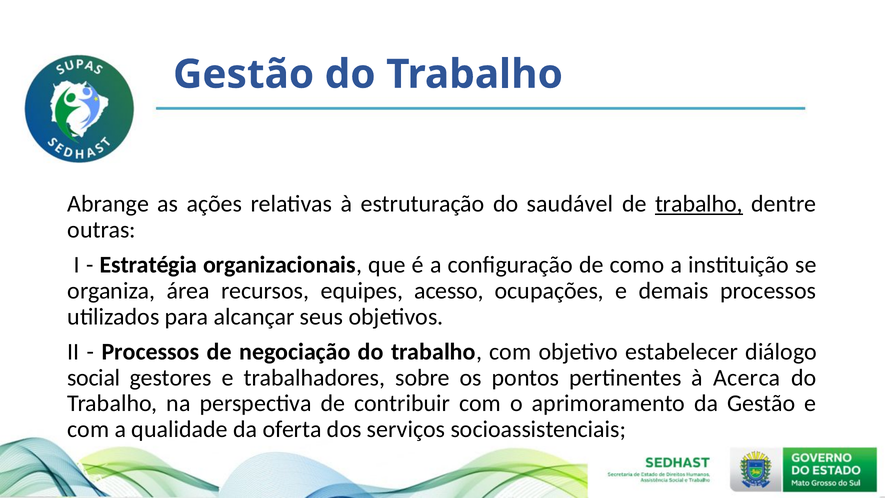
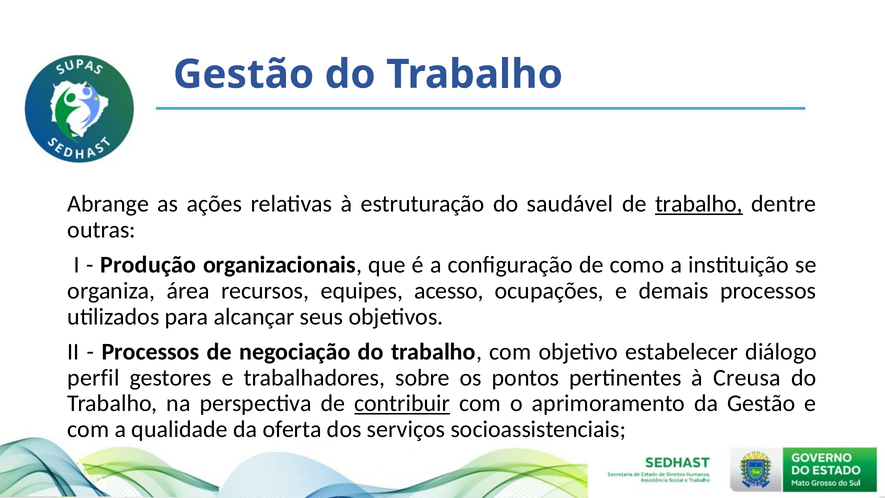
Estratégia: Estratégia -> Produção
social: social -> perfil
Acerca: Acerca -> Creusa
contribuir underline: none -> present
